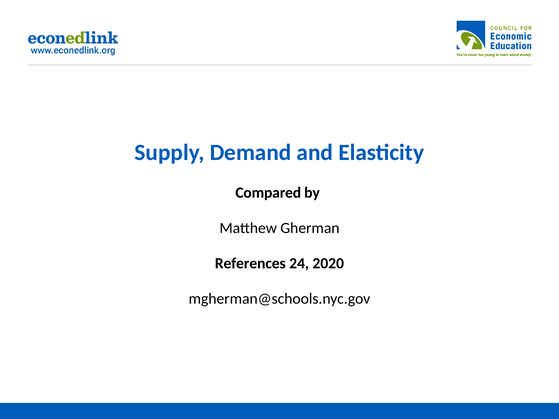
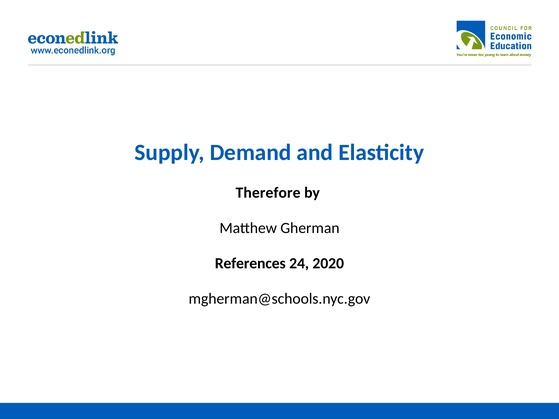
Compared: Compared -> Therefore
